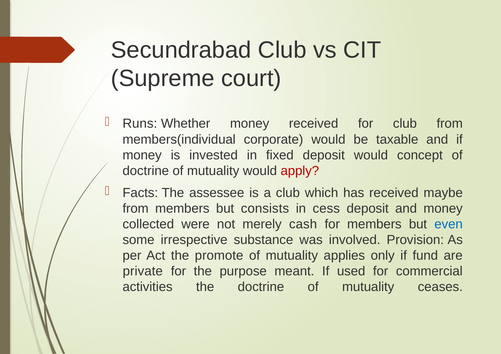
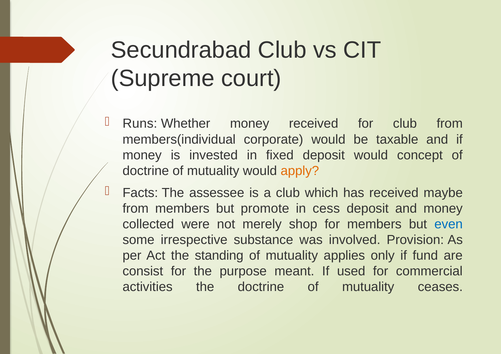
apply colour: red -> orange
consists: consists -> promote
cash: cash -> shop
promote: promote -> standing
private: private -> consist
